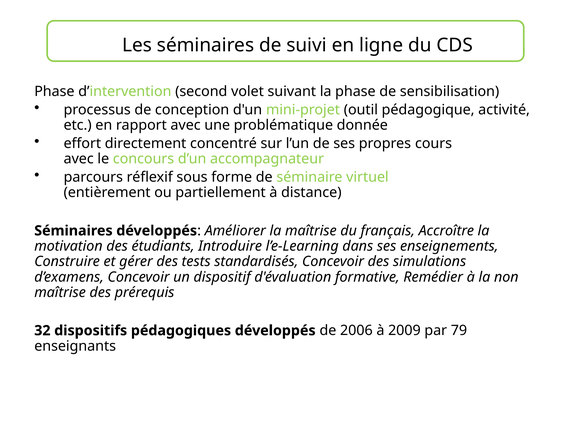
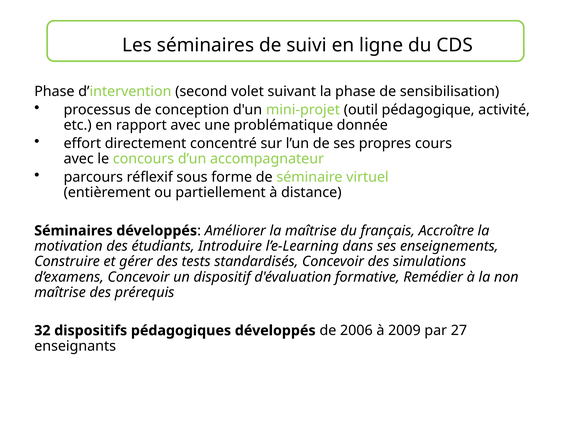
79: 79 -> 27
